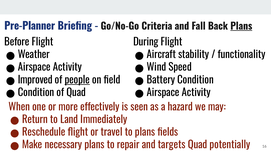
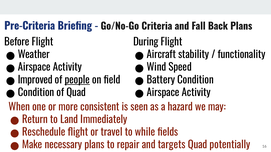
Pre-Planner: Pre-Planner -> Pre-Criteria
Plans at (241, 26) underline: present -> none
effectively: effectively -> consistent
to plans: plans -> while
